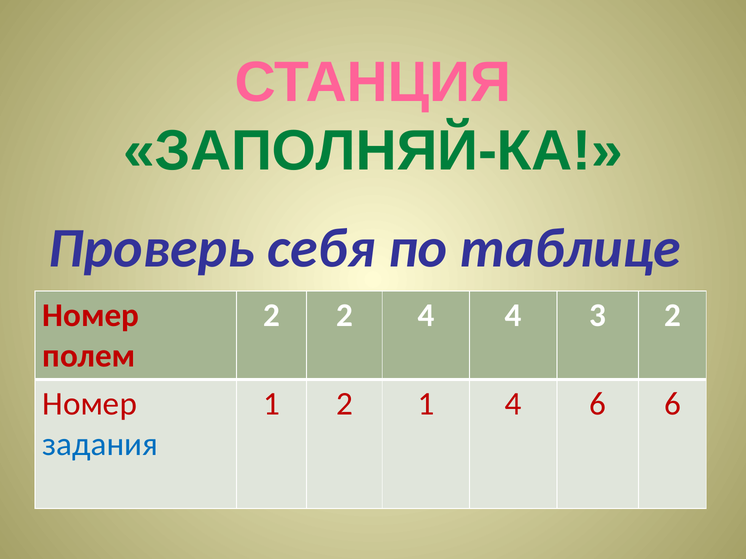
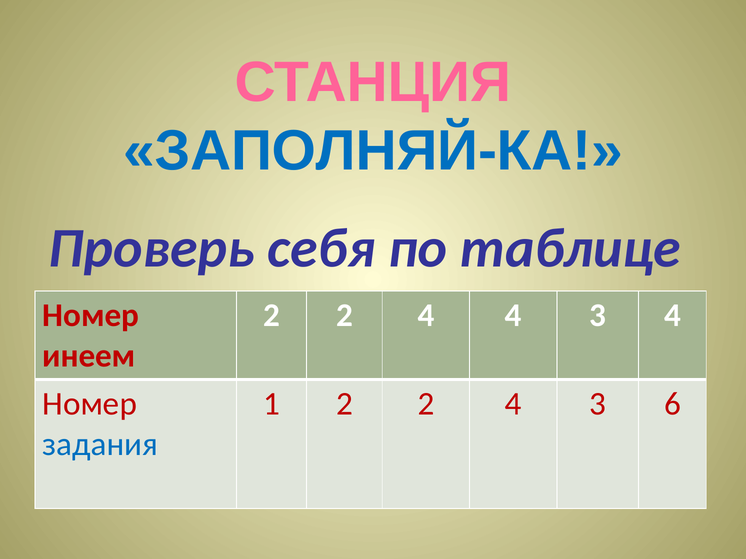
ЗАПОЛНЯЙ-КА colour: green -> blue
3 2: 2 -> 4
полем: полем -> инеем
1 2 1: 1 -> 2
6 at (598, 404): 6 -> 3
